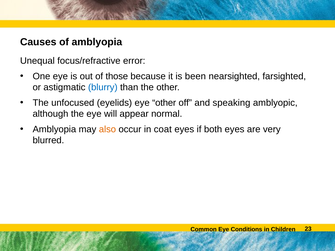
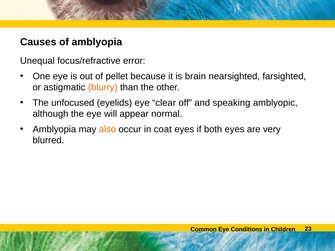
those: those -> pellet
been: been -> brain
blurry colour: blue -> orange
eye other: other -> clear
